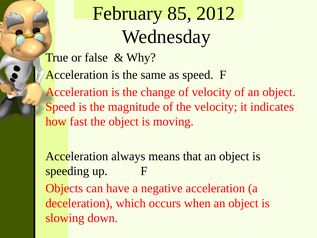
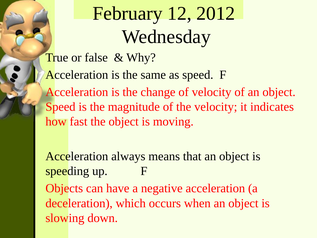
85: 85 -> 12
